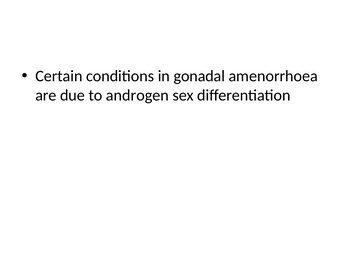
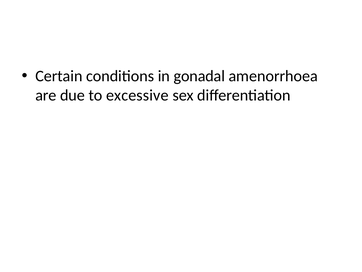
androgen: androgen -> excessive
